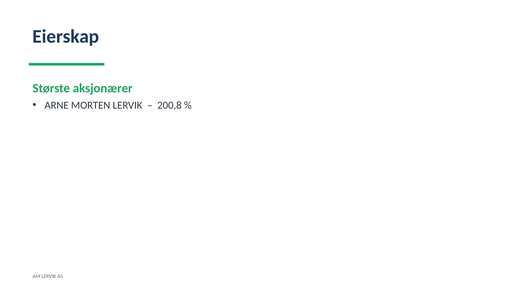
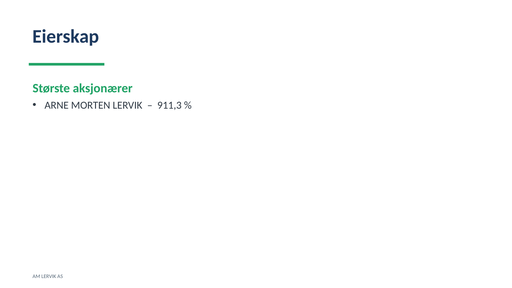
200,8: 200,8 -> 911,3
